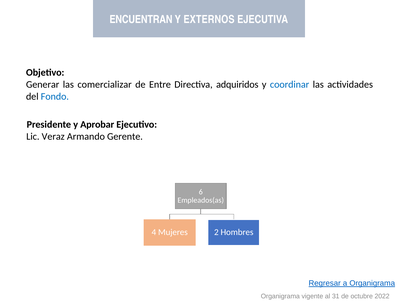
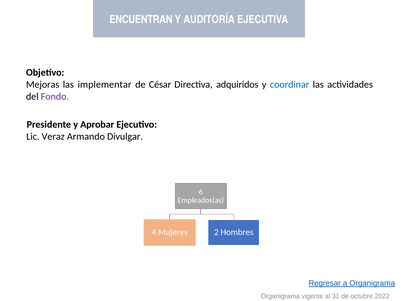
EXTERNOS: EXTERNOS -> AUDITORÍA
Generar: Generar -> Mejoras
comercializar: comercializar -> implementar
Entre: Entre -> César
Fondo colour: blue -> purple
Gerente: Gerente -> Divulgar
